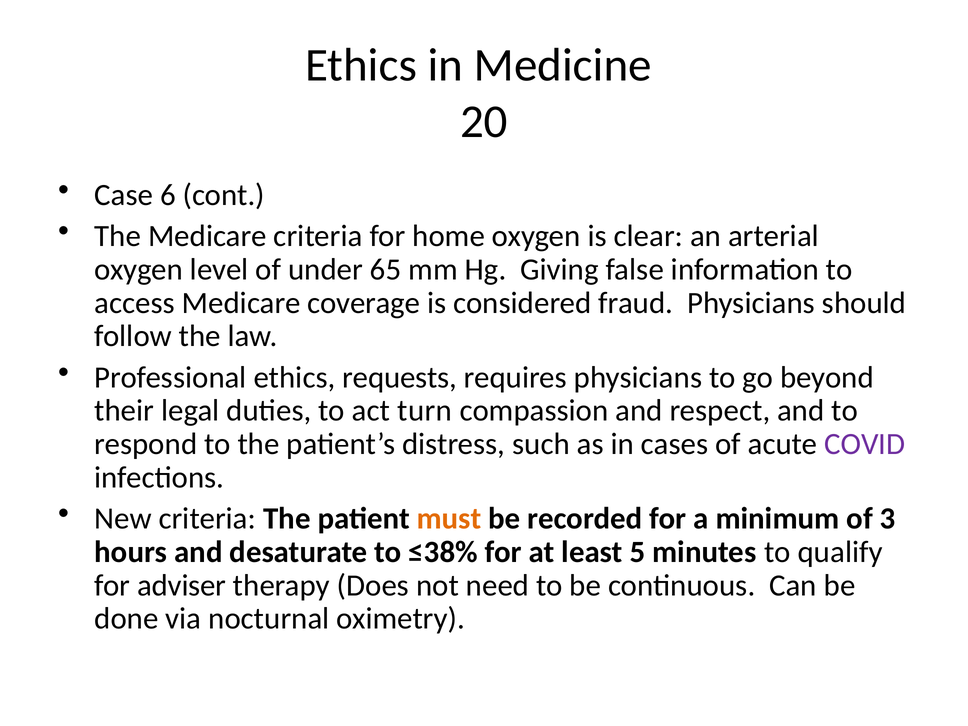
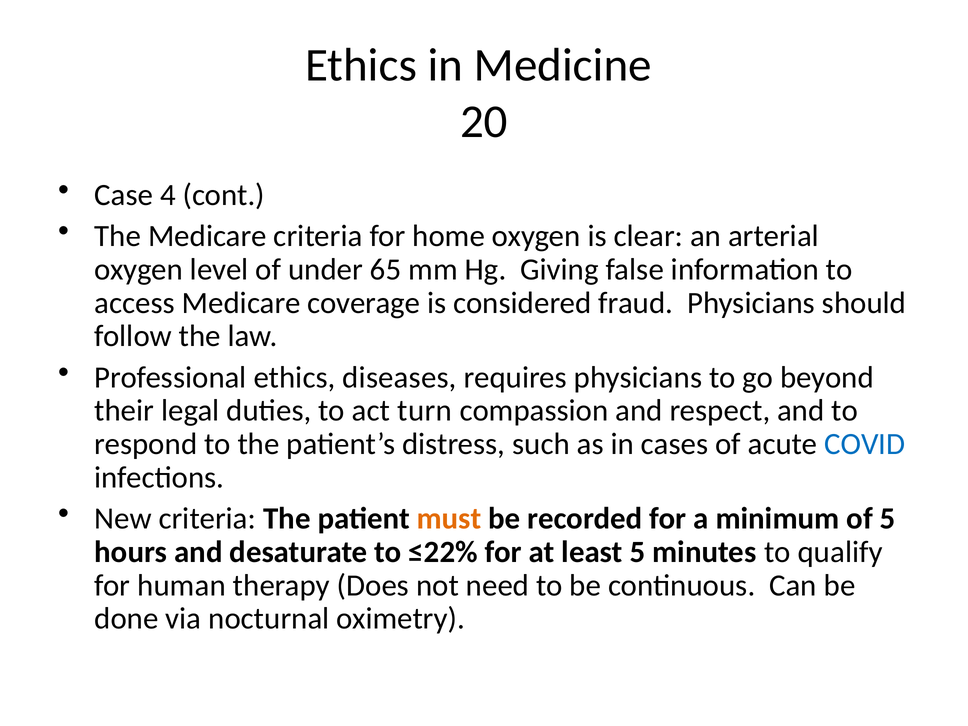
6: 6 -> 4
requests: requests -> diseases
COVID colour: purple -> blue
of 3: 3 -> 5
≤38%: ≤38% -> ≤22%
adviser: adviser -> human
